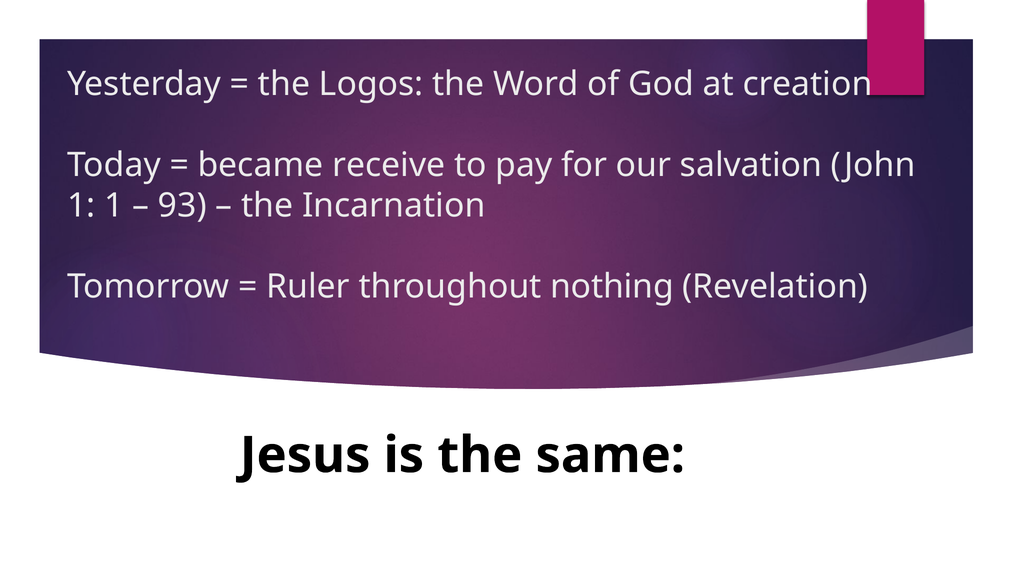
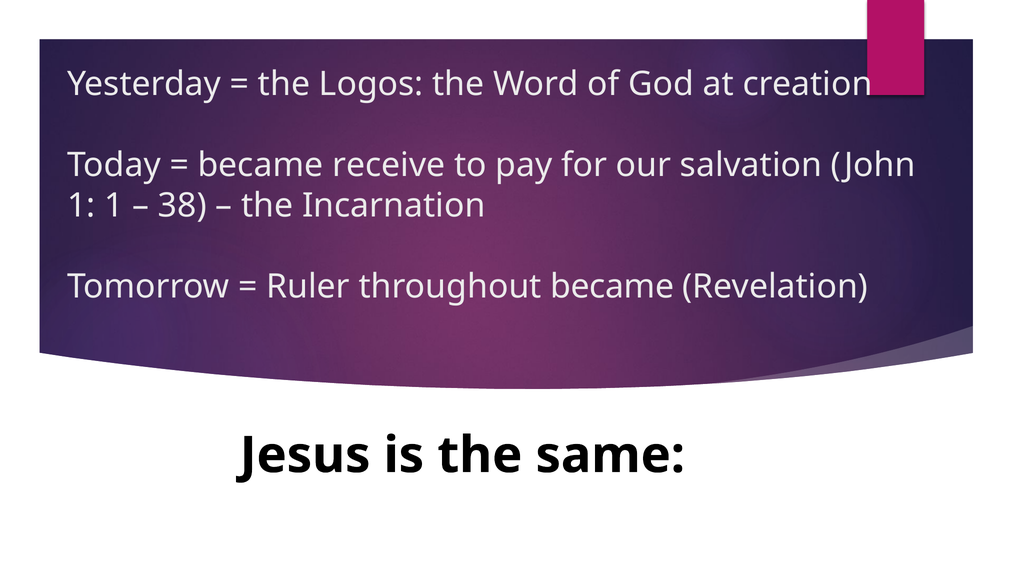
93: 93 -> 38
throughout nothing: nothing -> became
